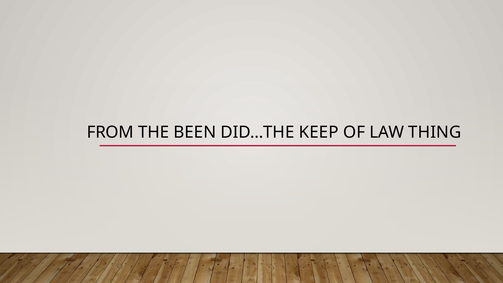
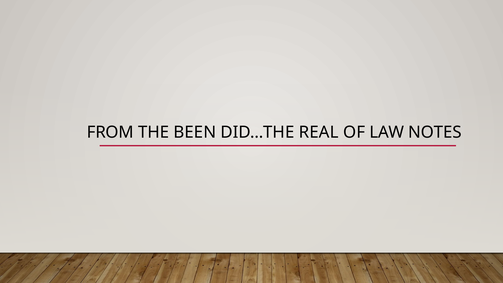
KEEP: KEEP -> REAL
THING: THING -> NOTES
